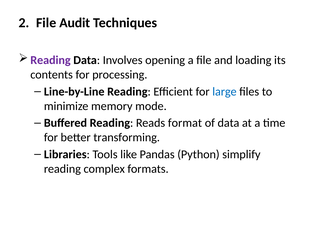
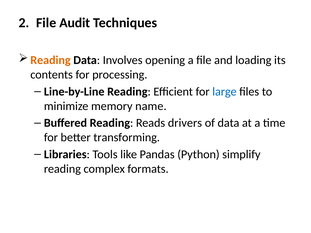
Reading at (50, 60) colour: purple -> orange
mode: mode -> name
format: format -> drivers
